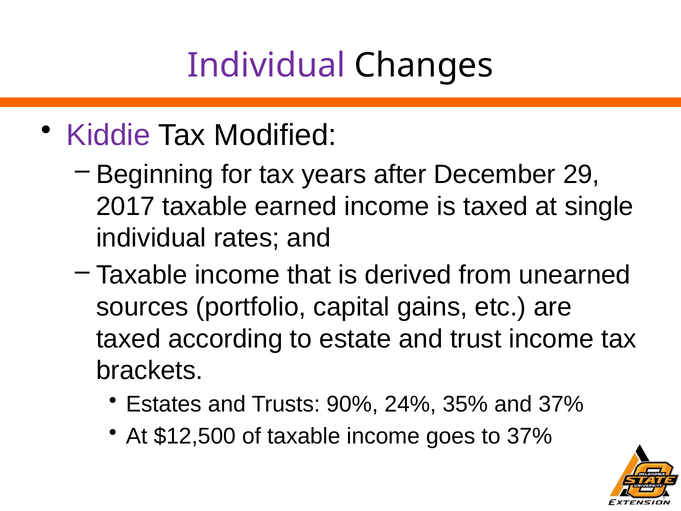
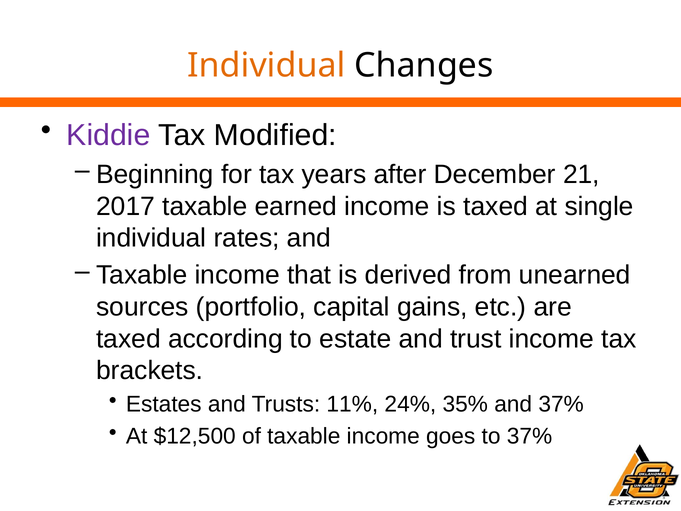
Individual at (266, 65) colour: purple -> orange
29: 29 -> 21
90%: 90% -> 11%
